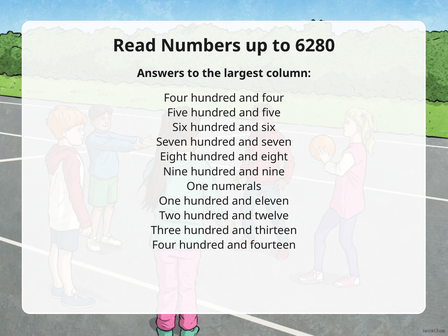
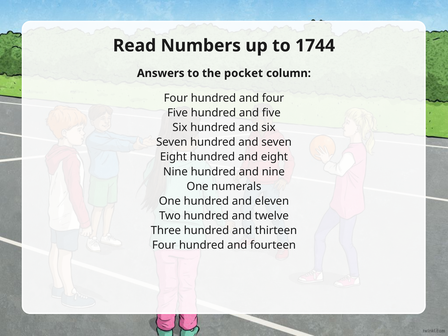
6280: 6280 -> 1744
largest: largest -> pocket
